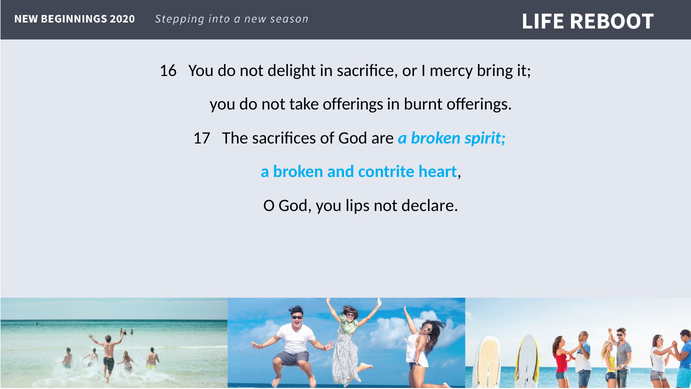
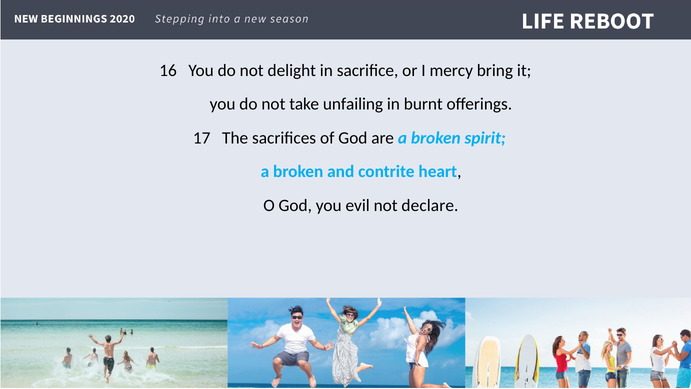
take offerings: offerings -> unfailing
lips: lips -> evil
